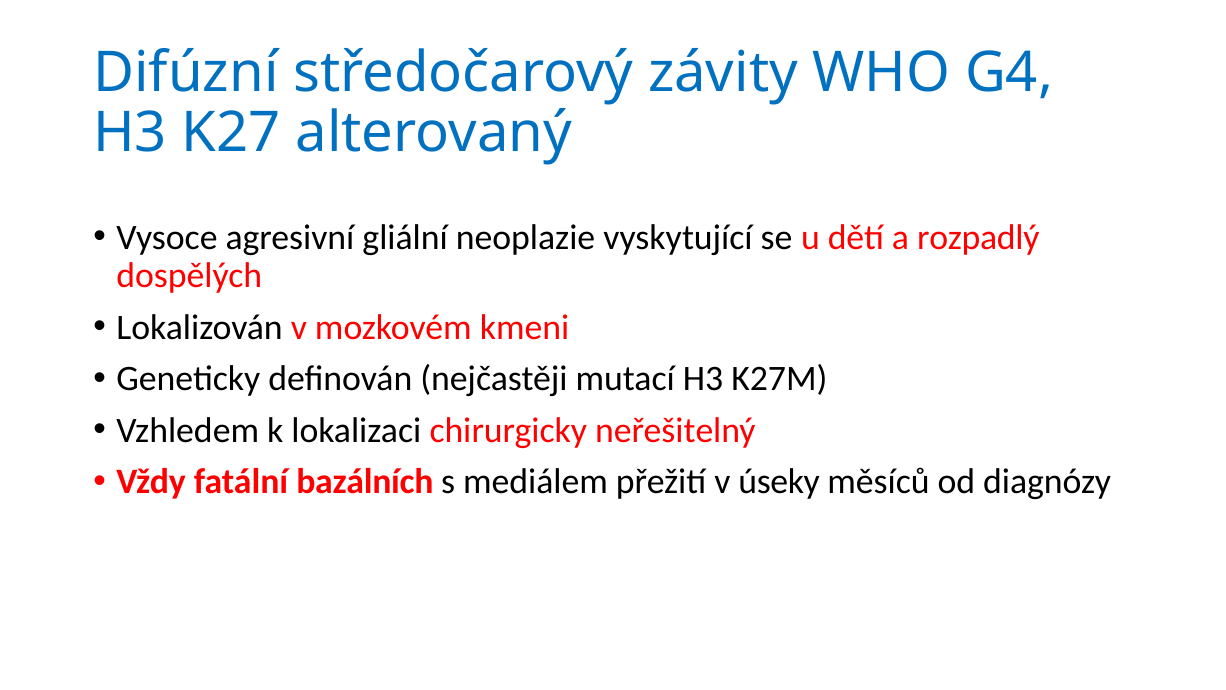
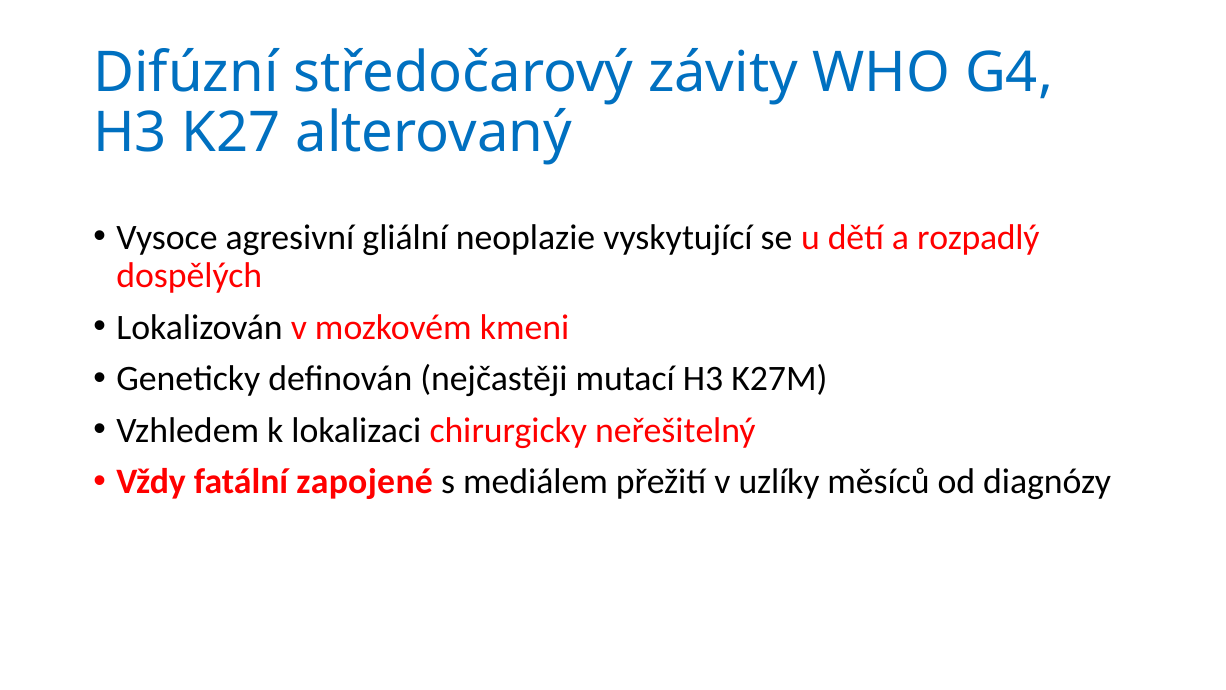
bazálních: bazálních -> zapojené
úseky: úseky -> uzlíky
